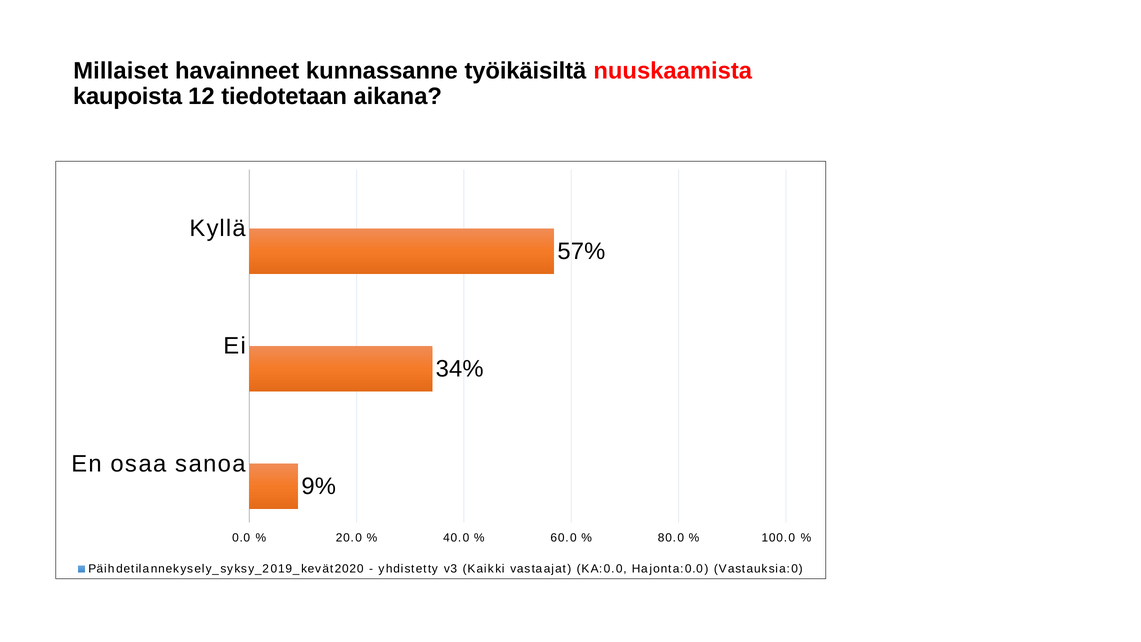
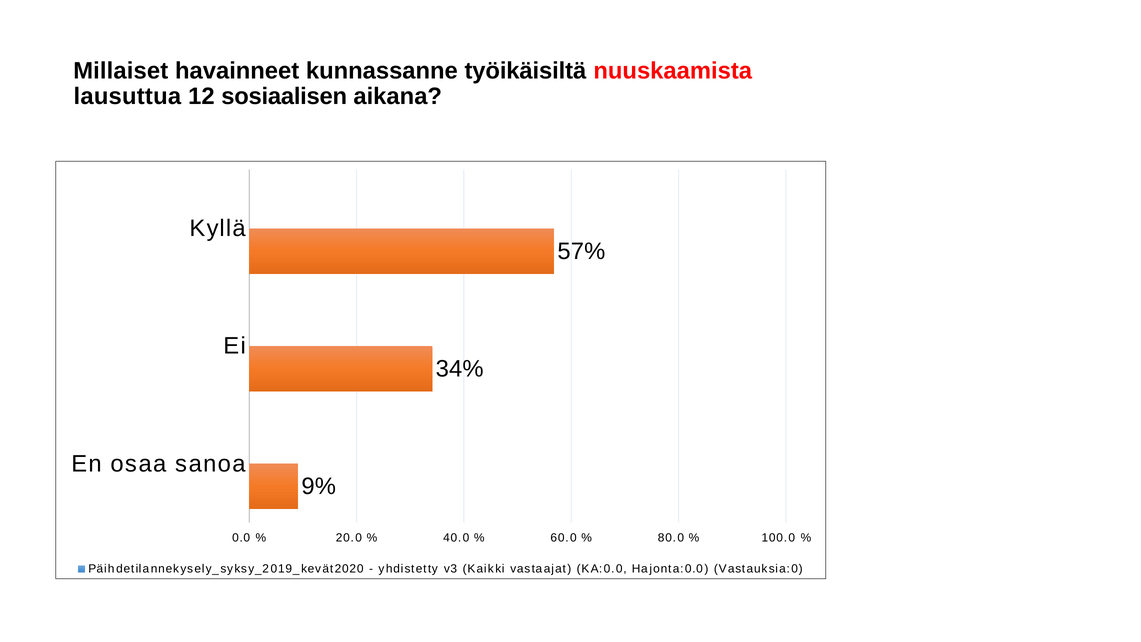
kaupoista: kaupoista -> lausuttua
tiedotetaan: tiedotetaan -> sosiaalisen
